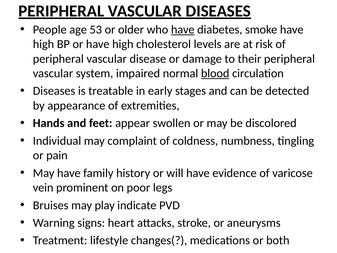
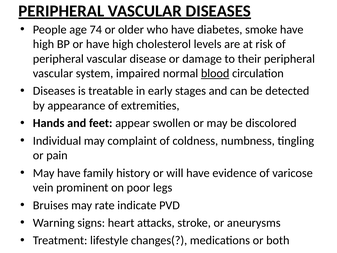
53: 53 -> 74
have at (183, 29) underline: present -> none
play: play -> rate
